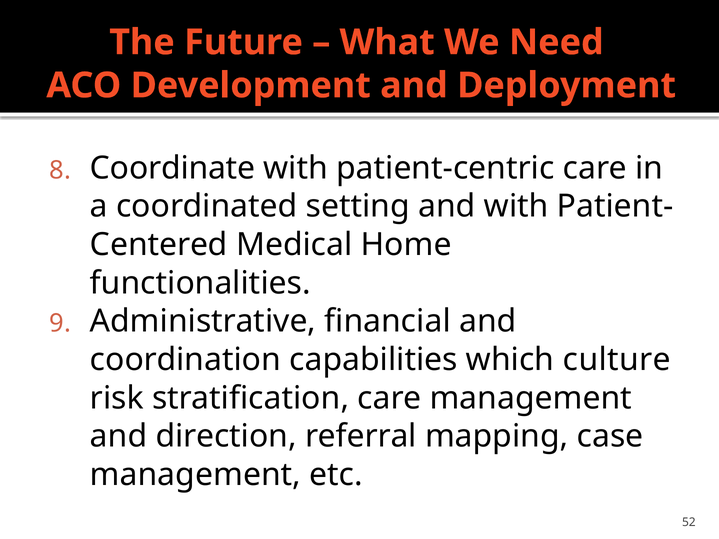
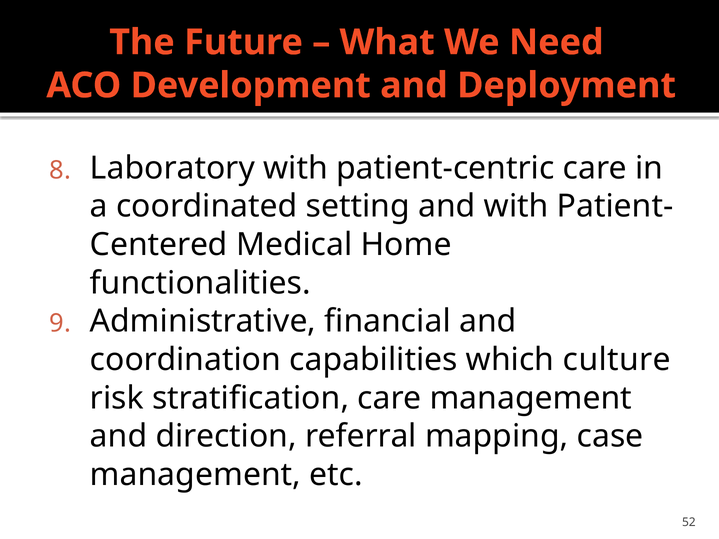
Coordinate: Coordinate -> Laboratory
